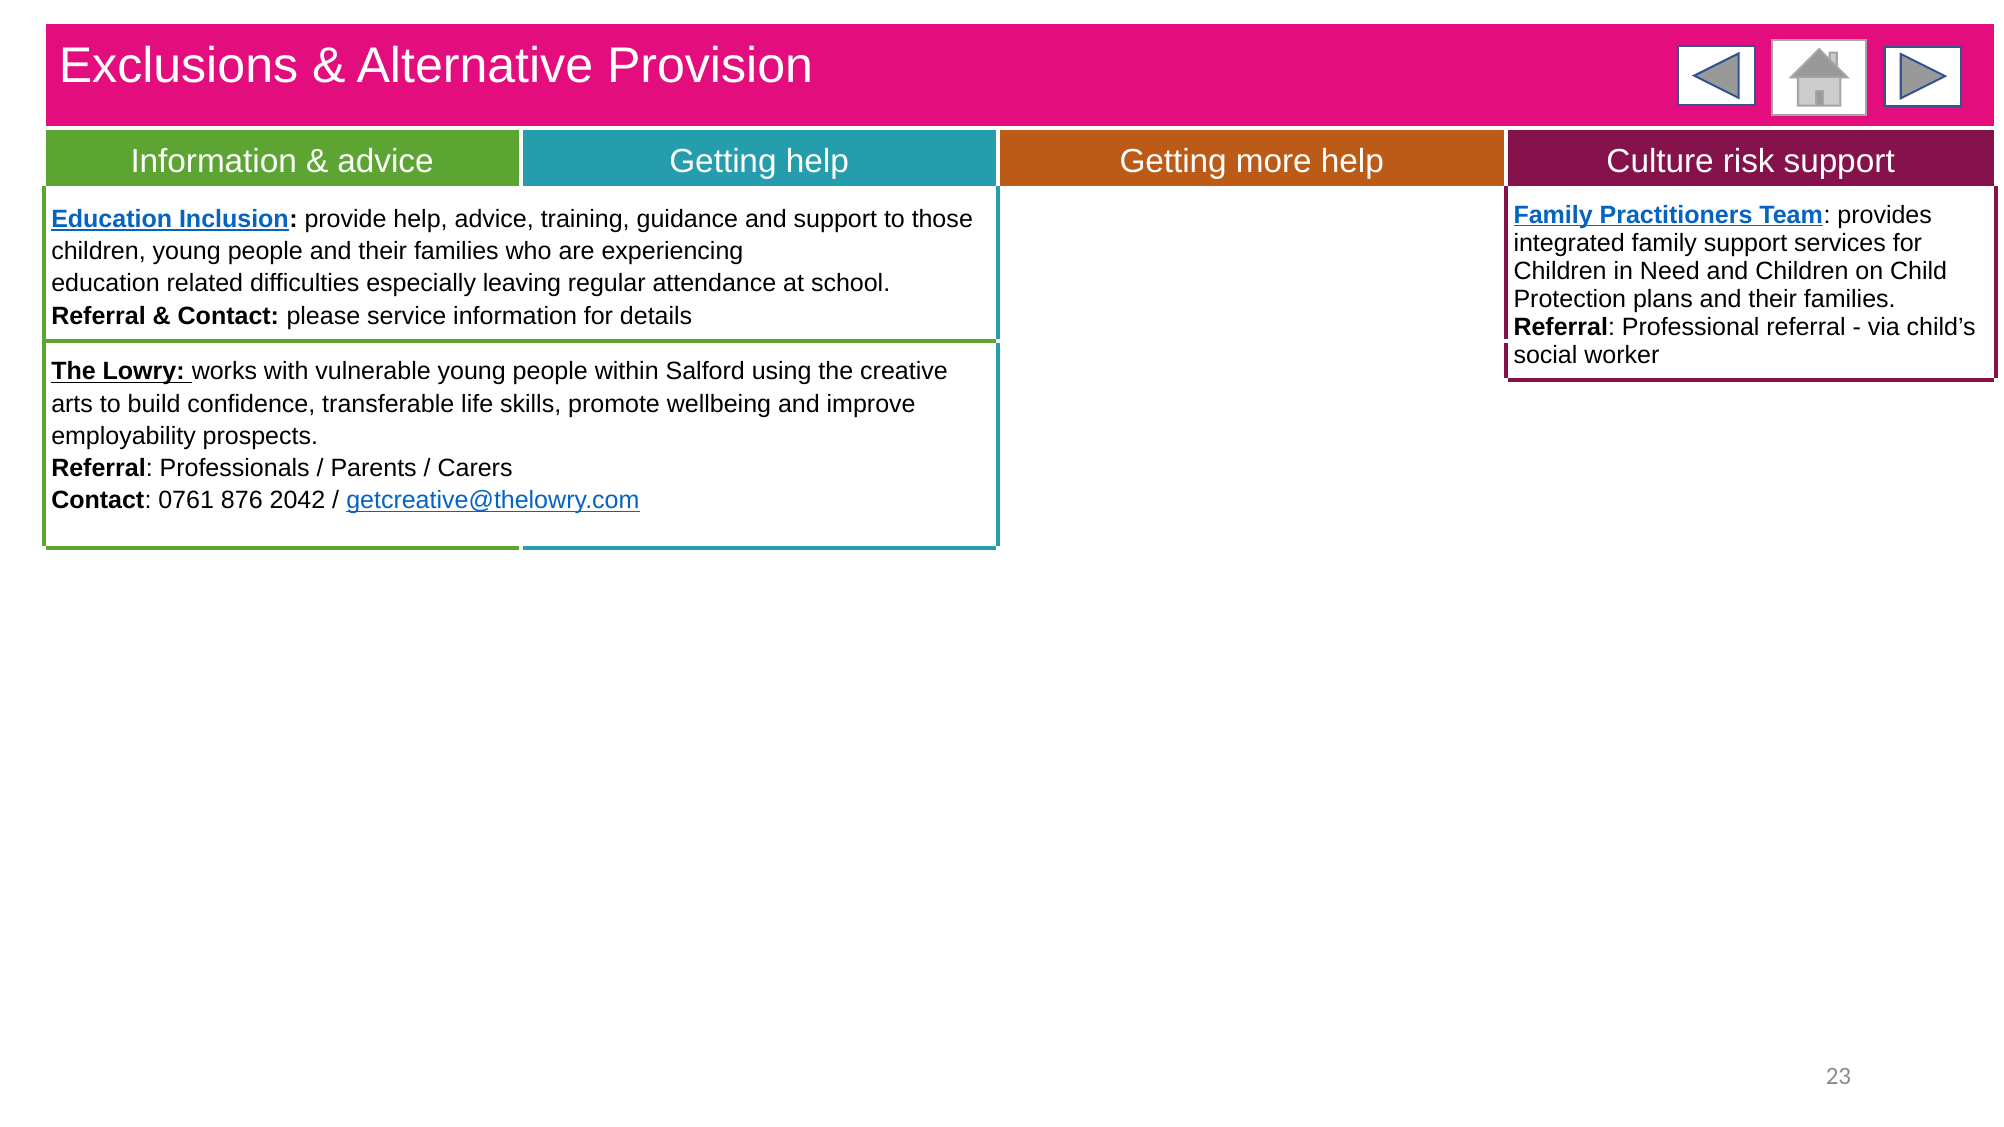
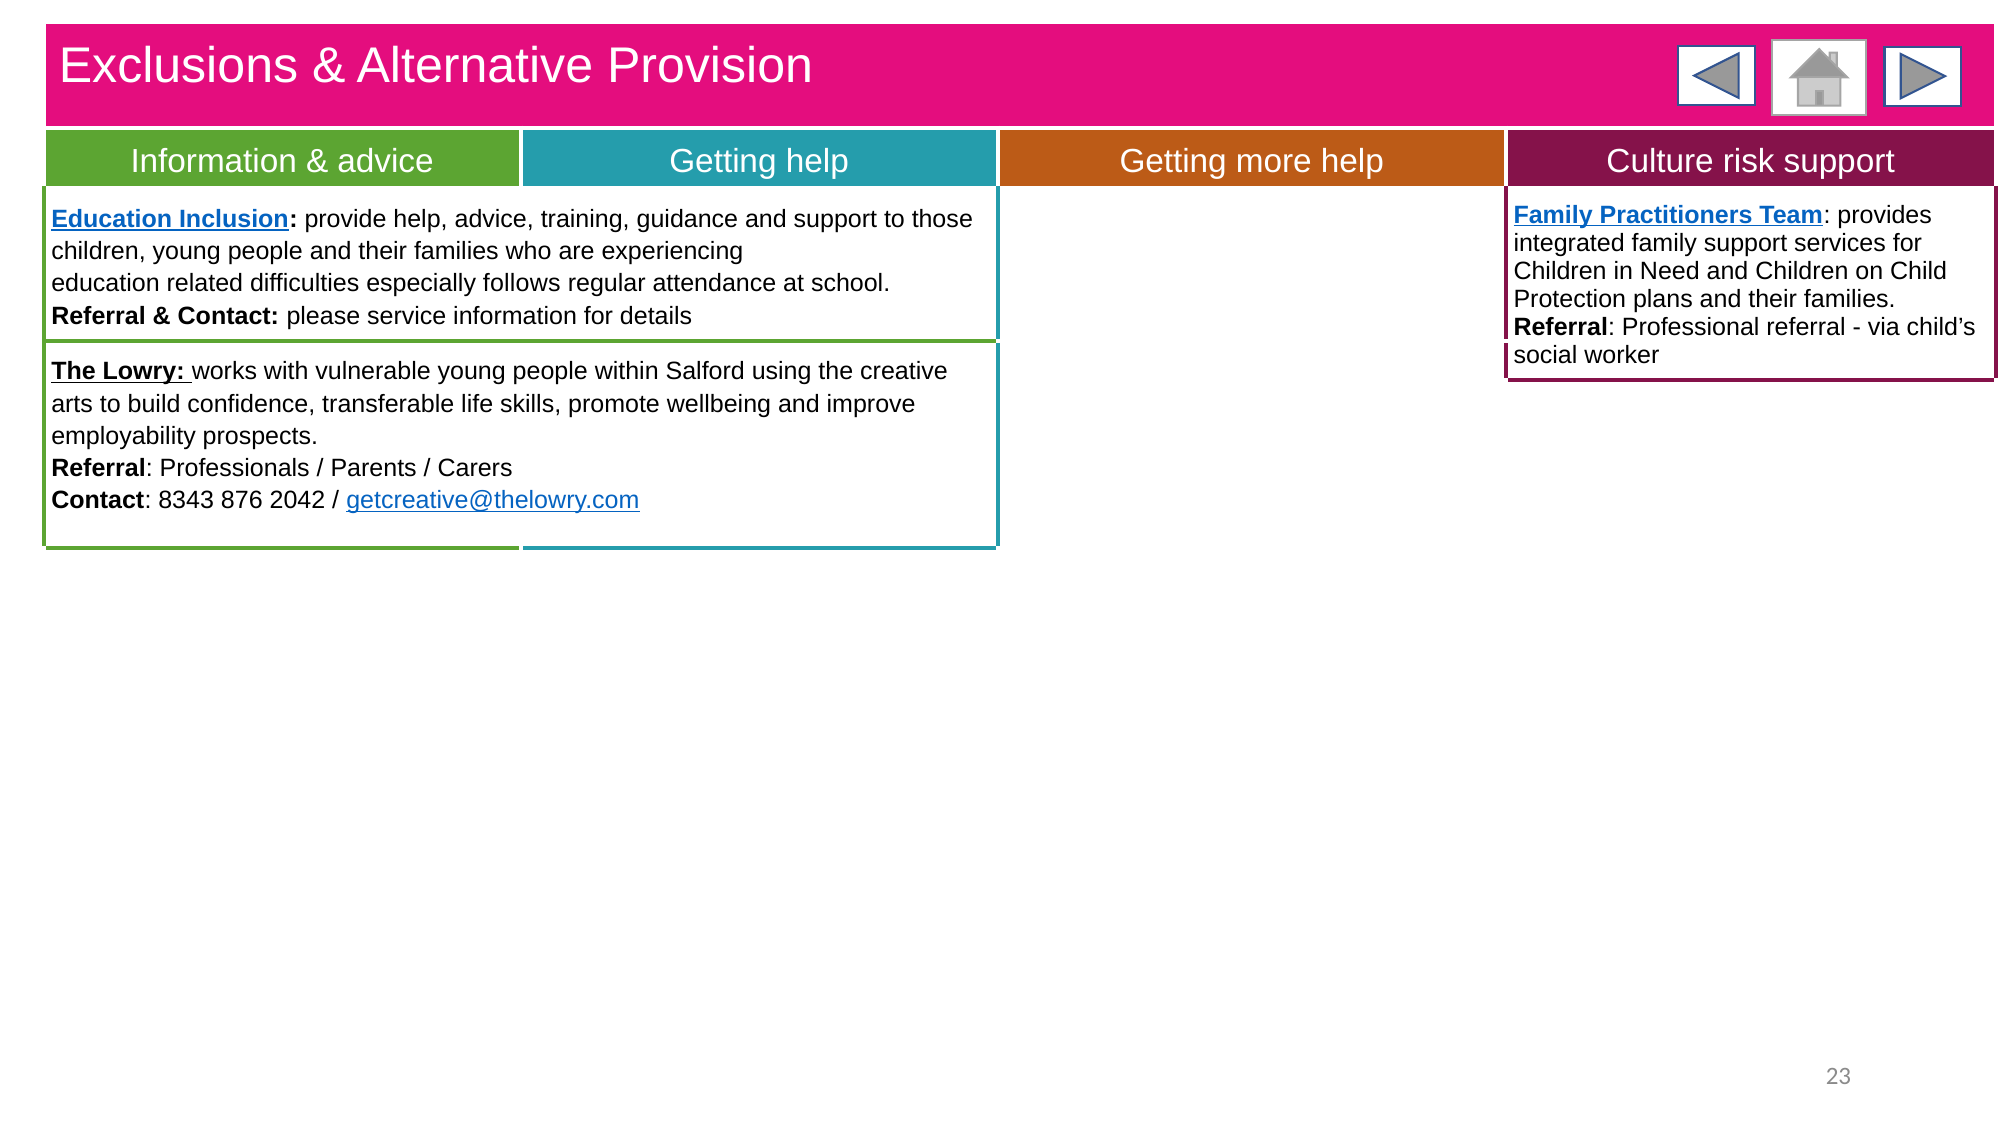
leaving: leaving -> follows
0761: 0761 -> 8343
